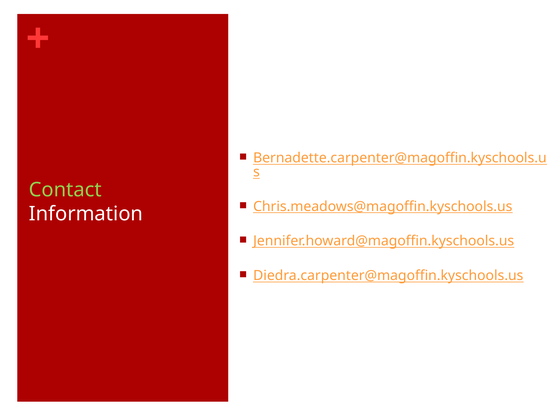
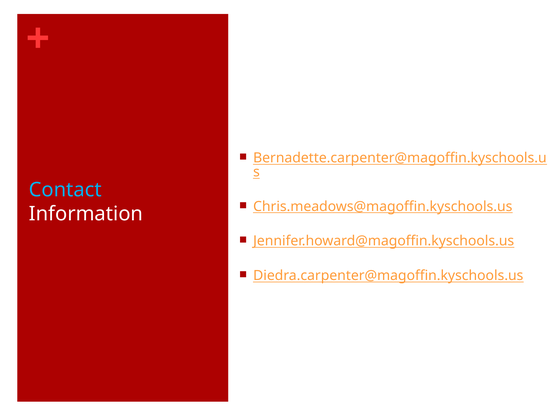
Contact colour: light green -> light blue
